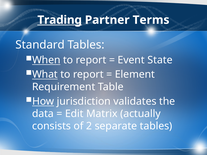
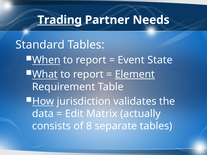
Terms: Terms -> Needs
Element underline: none -> present
2: 2 -> 8
